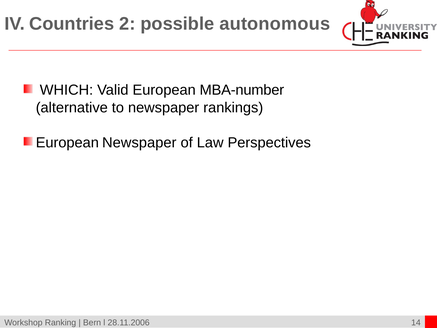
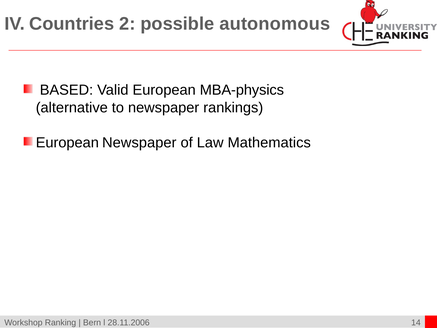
WHICH: WHICH -> BASED
MBA-number: MBA-number -> MBA-physics
Perspectives: Perspectives -> Mathematics
